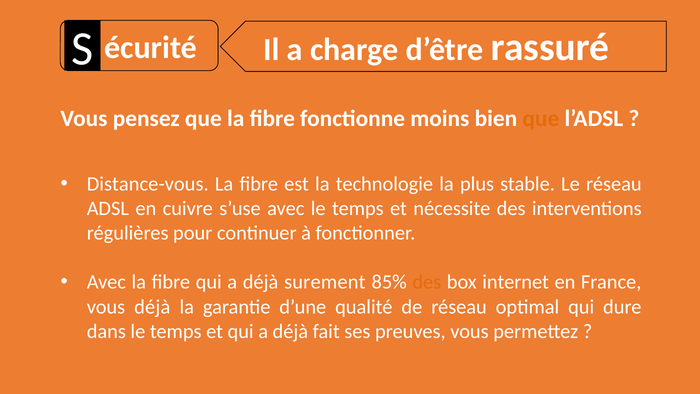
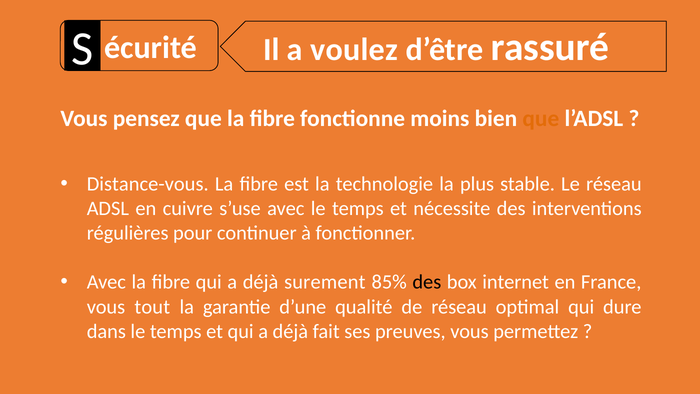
charge: charge -> voulez
des at (427, 282) colour: orange -> black
vous déjà: déjà -> tout
